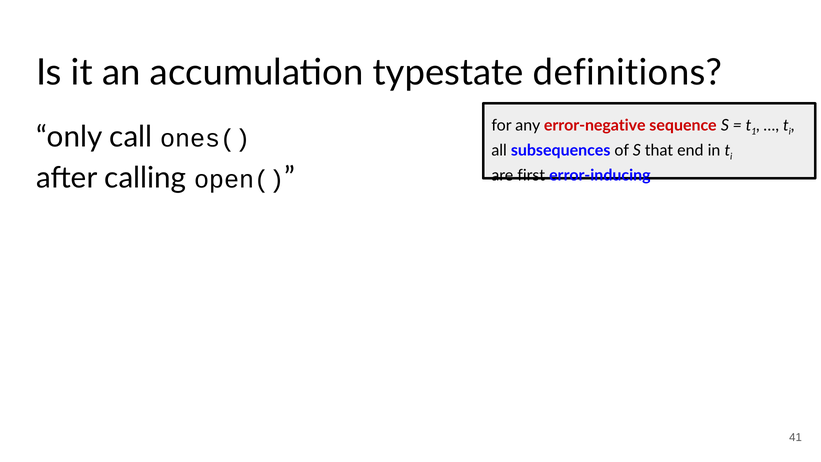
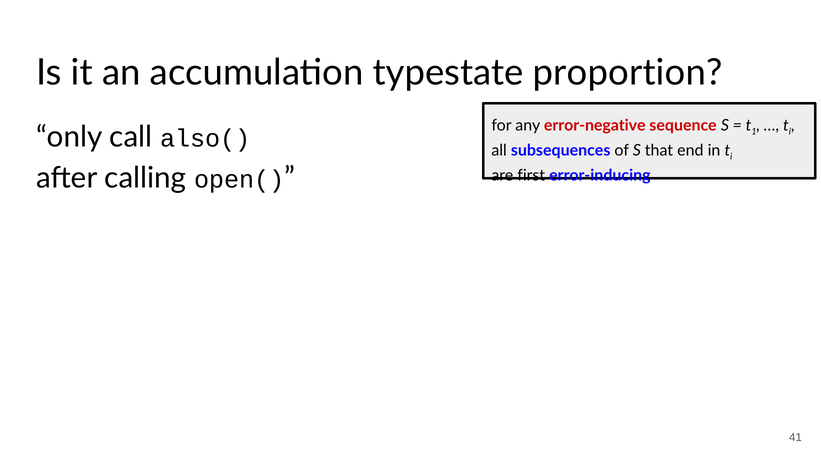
definitions: definitions -> proportion
ones(: ones( -> also(
